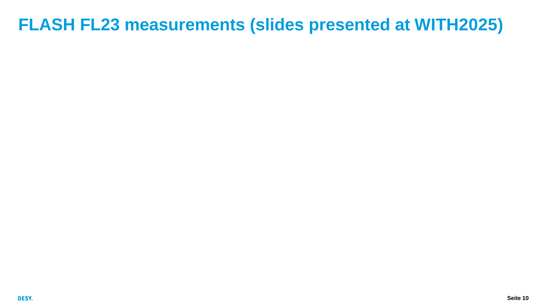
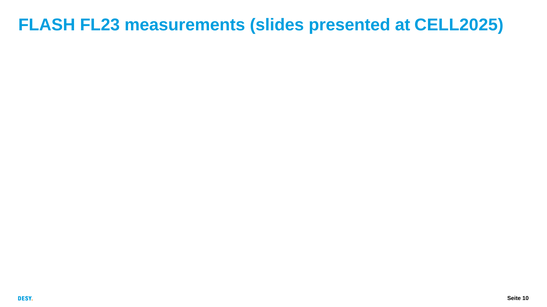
WITH2025: WITH2025 -> CELL2025
